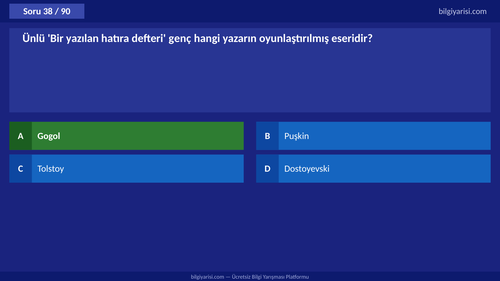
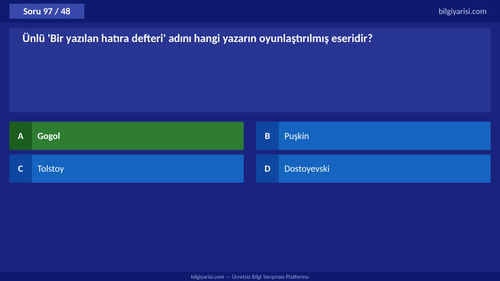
38: 38 -> 97
90: 90 -> 48
genç: genç -> adını
